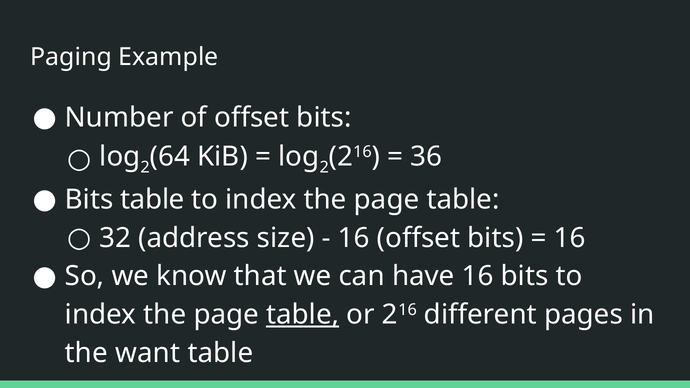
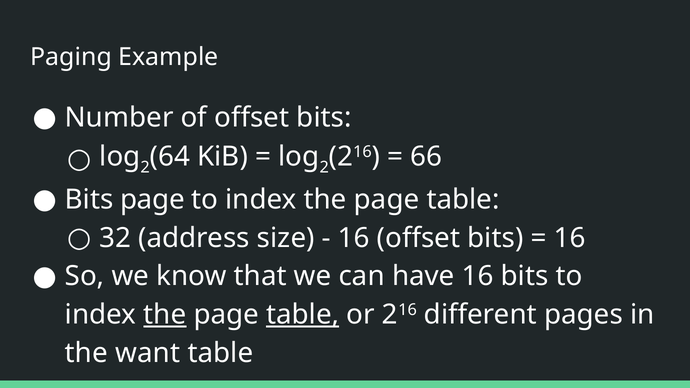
36: 36 -> 66
Bits table: table -> page
the at (165, 315) underline: none -> present
